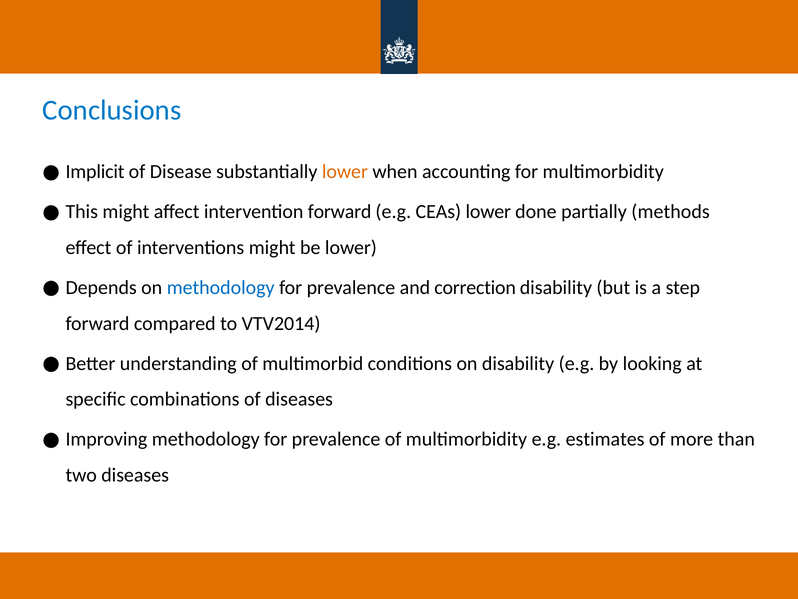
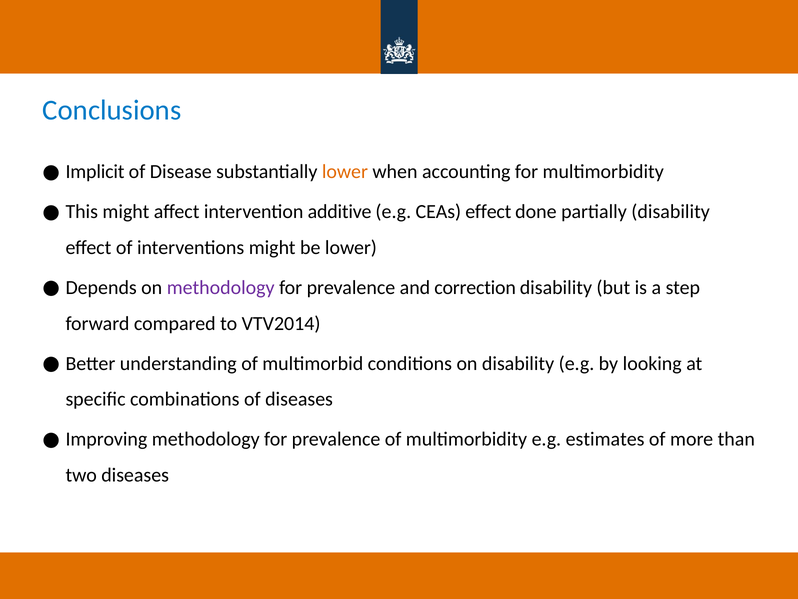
intervention forward: forward -> additive
CEAs lower: lower -> effect
partially methods: methods -> disability
methodology at (221, 287) colour: blue -> purple
